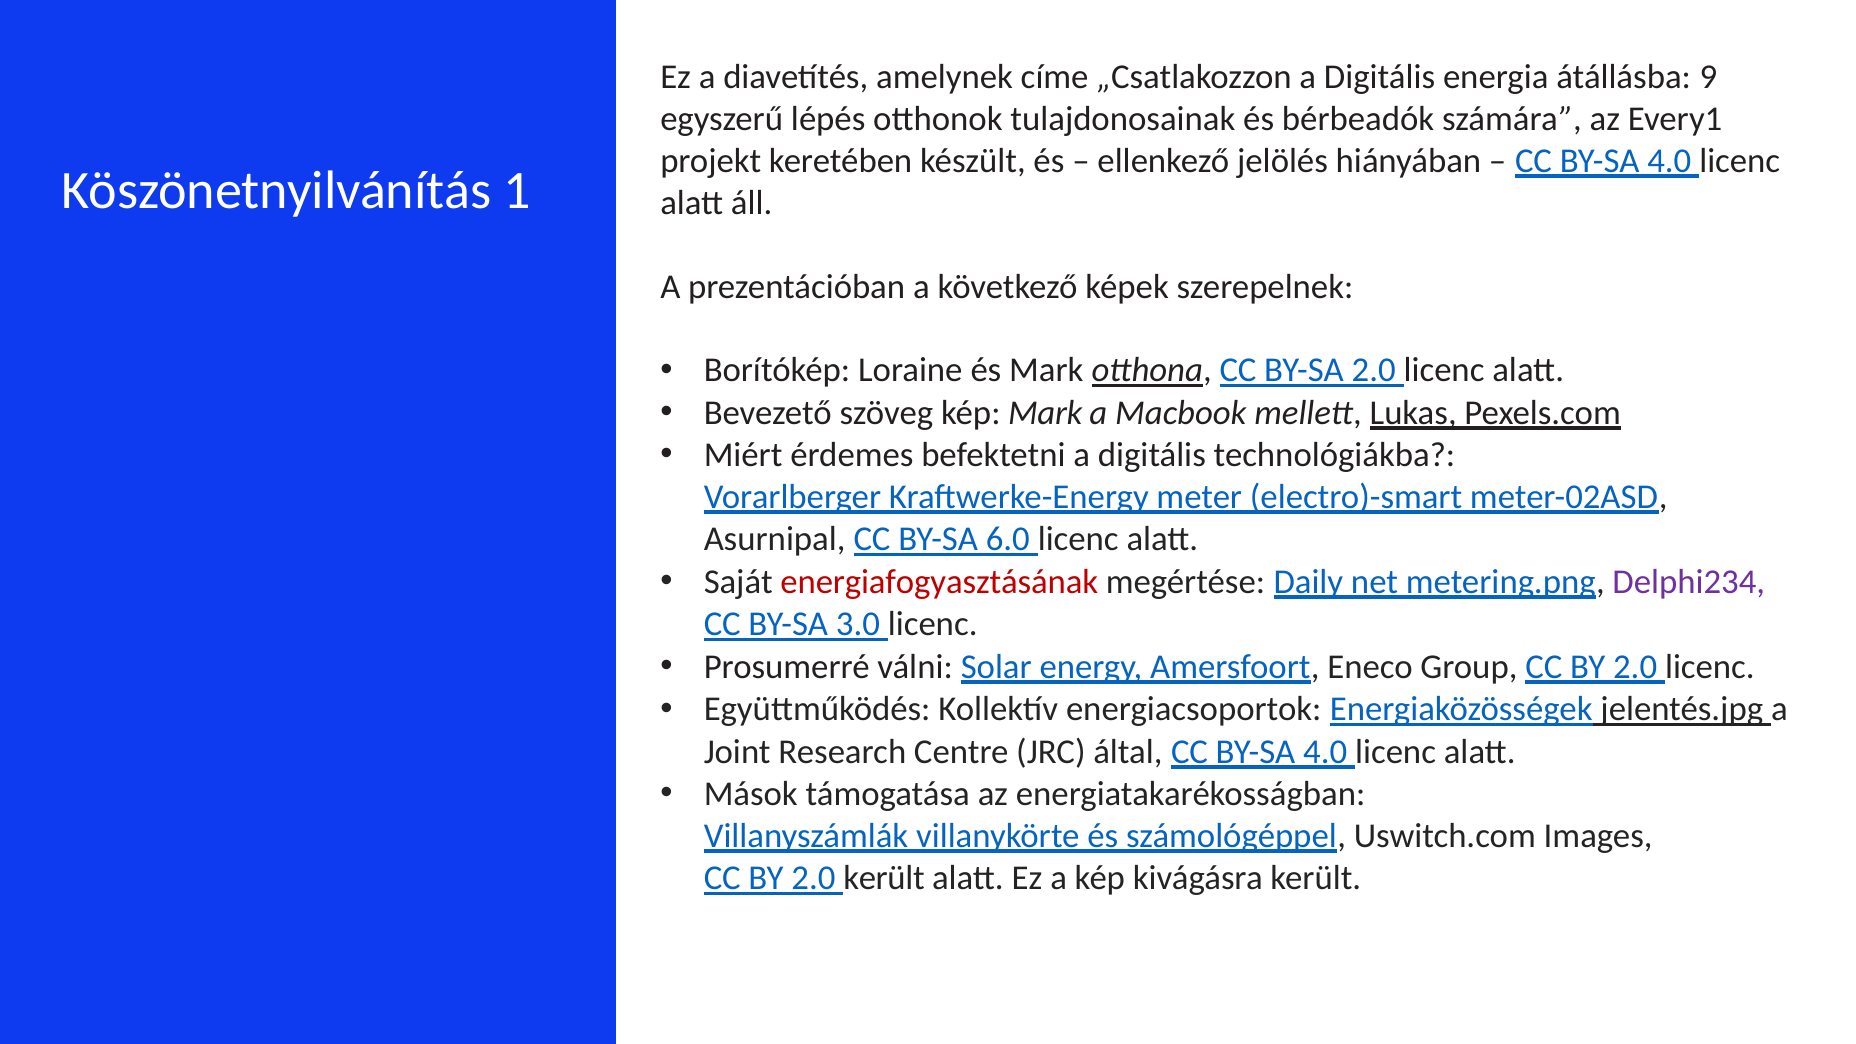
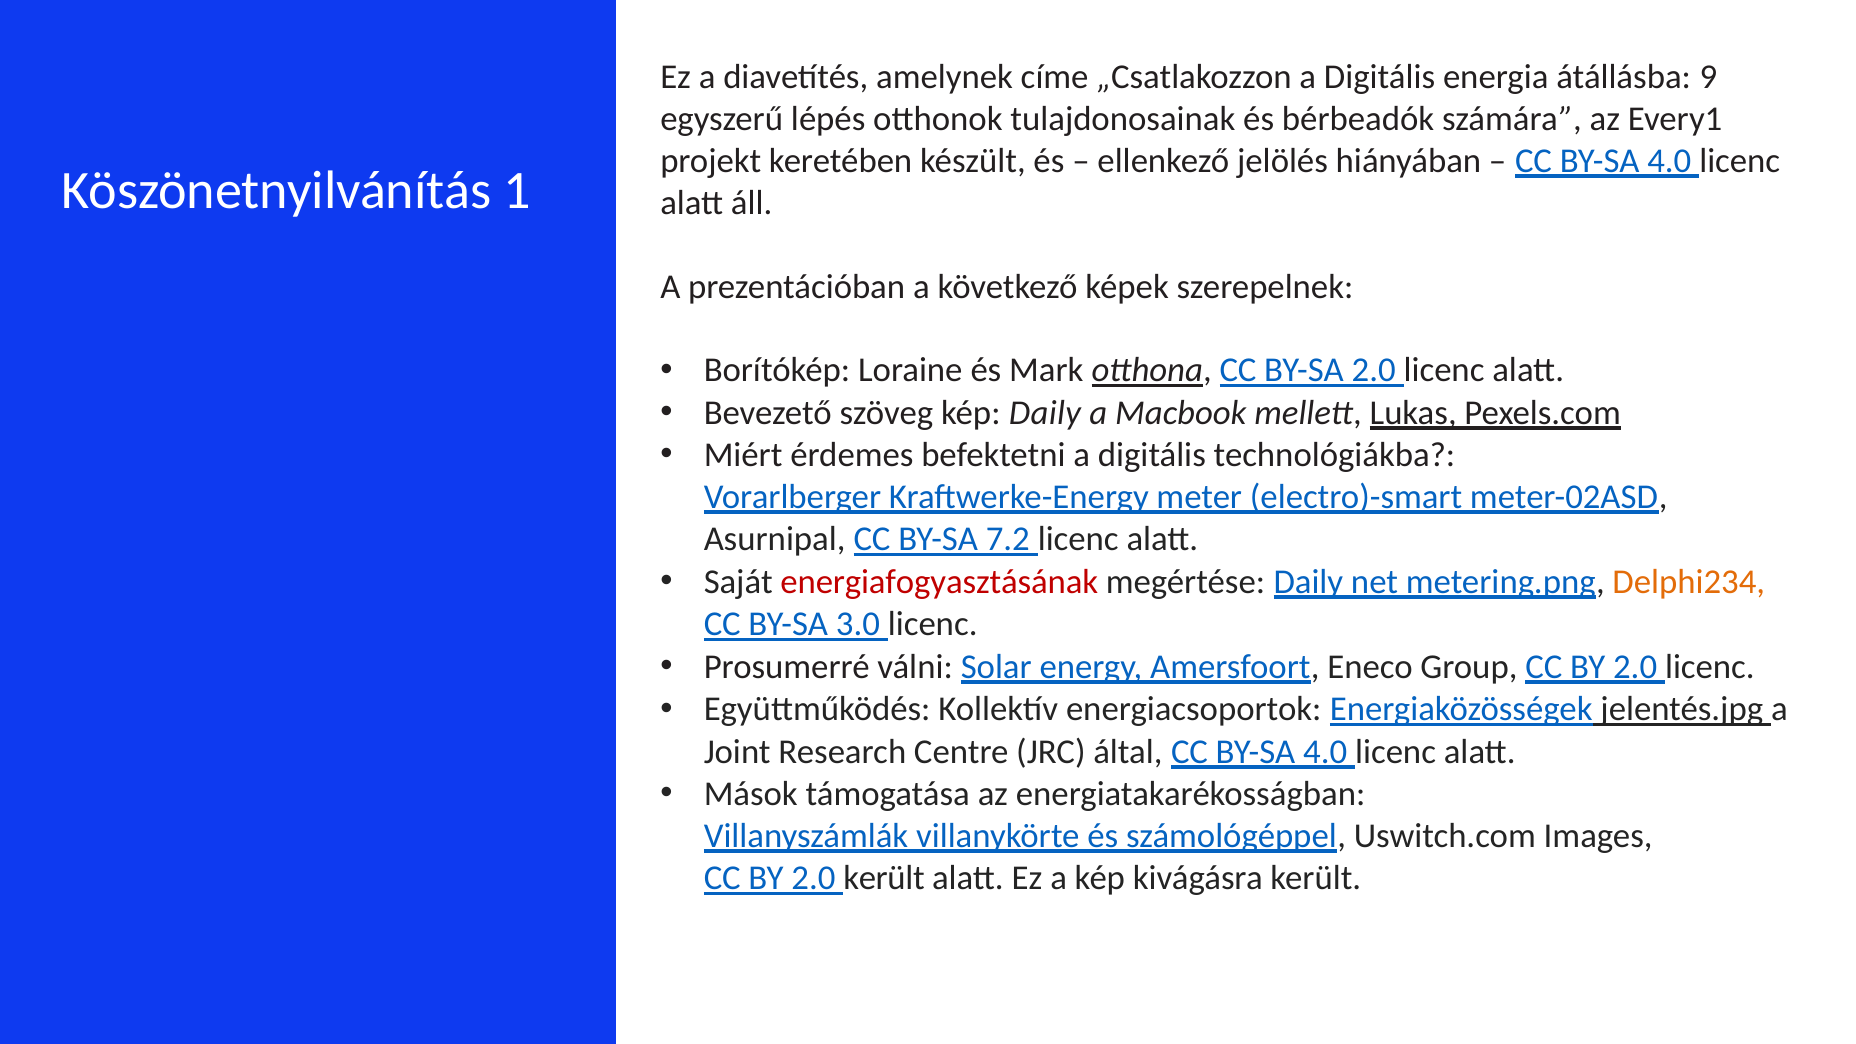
kép Mark: Mark -> Daily
6.0: 6.0 -> 7.2
Delphi234 colour: purple -> orange
